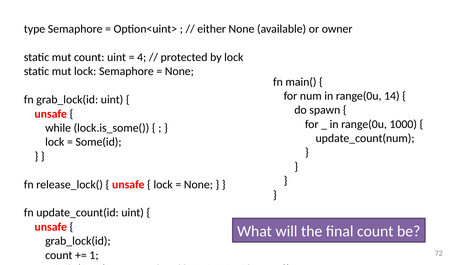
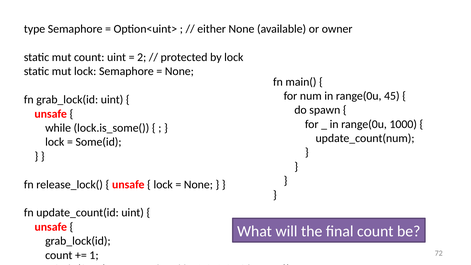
4: 4 -> 2
14: 14 -> 45
